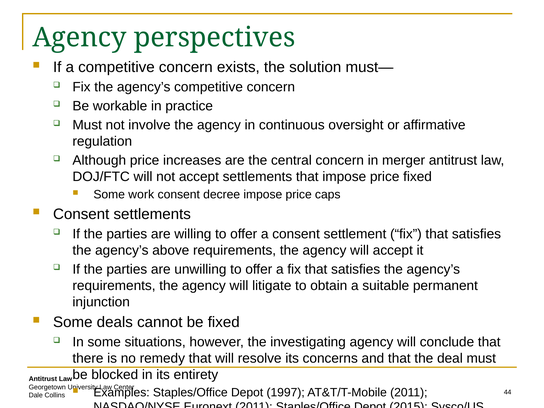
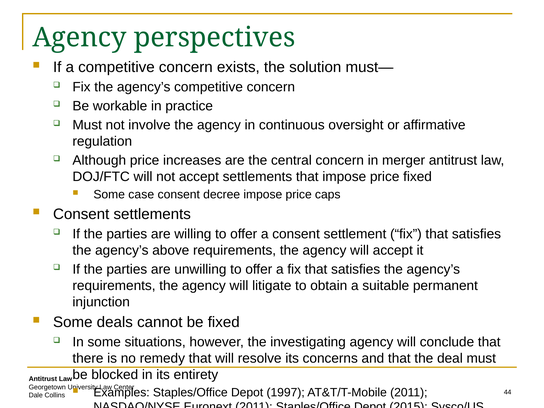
work: work -> case
